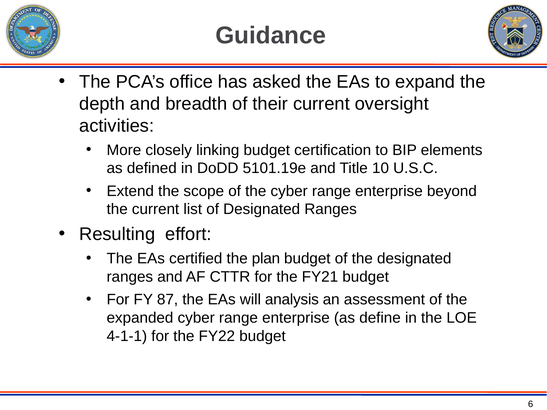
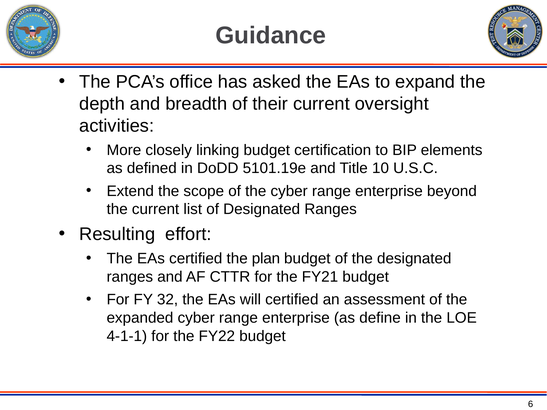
87: 87 -> 32
will analysis: analysis -> certified
